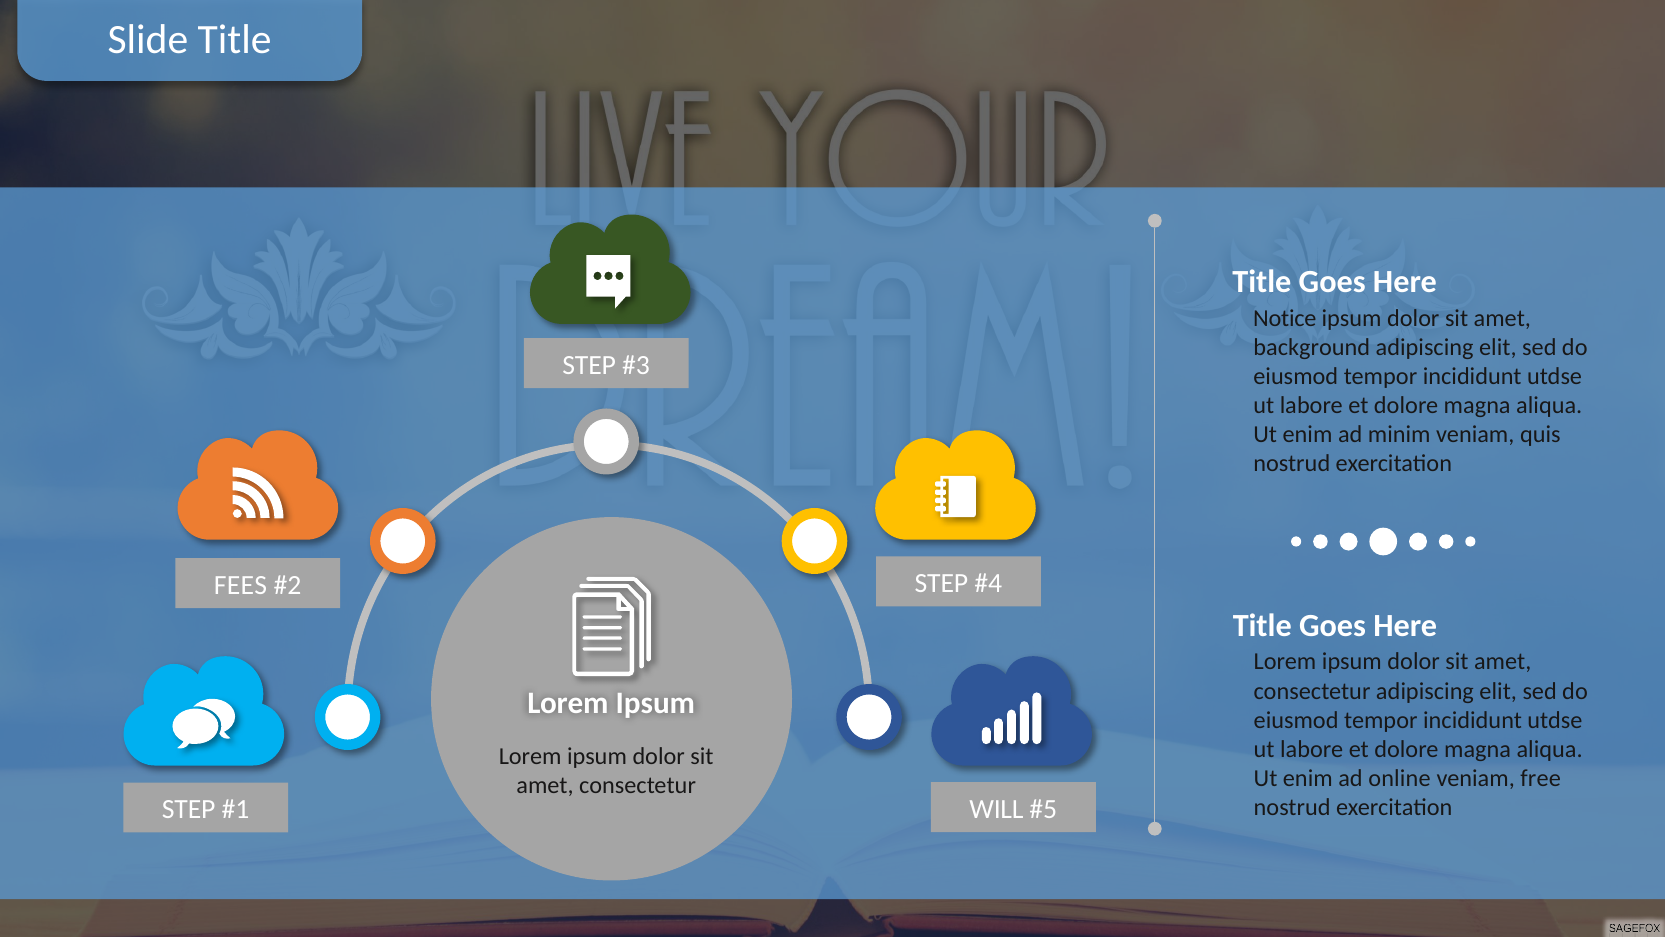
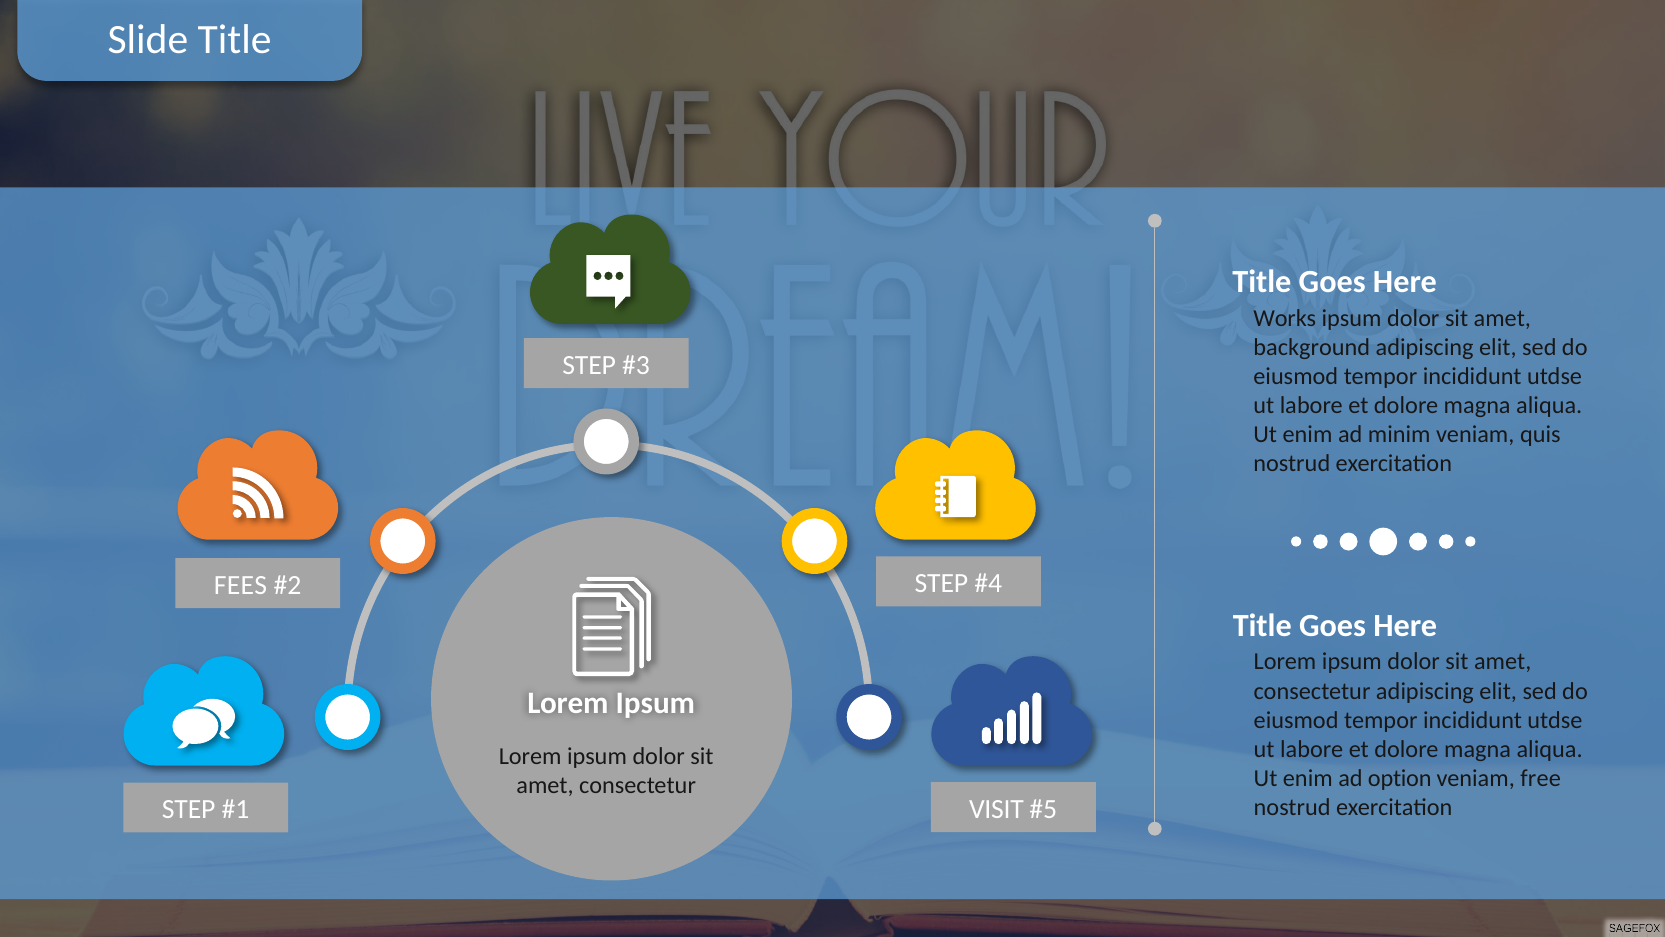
Notice: Notice -> Works
online: online -> option
WILL: WILL -> VISIT
